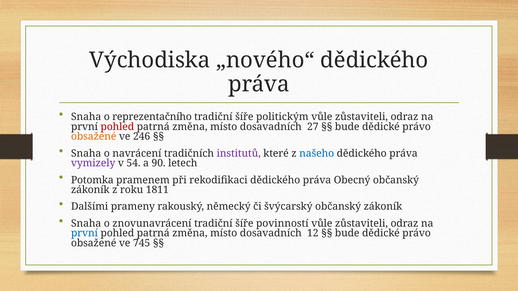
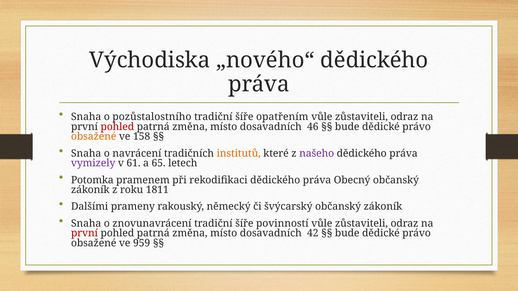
reprezentačního: reprezentačního -> pozůstalostního
politickým: politickým -> opatřením
27: 27 -> 46
246: 246 -> 158
institutů colour: purple -> orange
našeho colour: blue -> purple
54: 54 -> 61
90: 90 -> 65
první at (84, 234) colour: blue -> red
12: 12 -> 42
745: 745 -> 959
